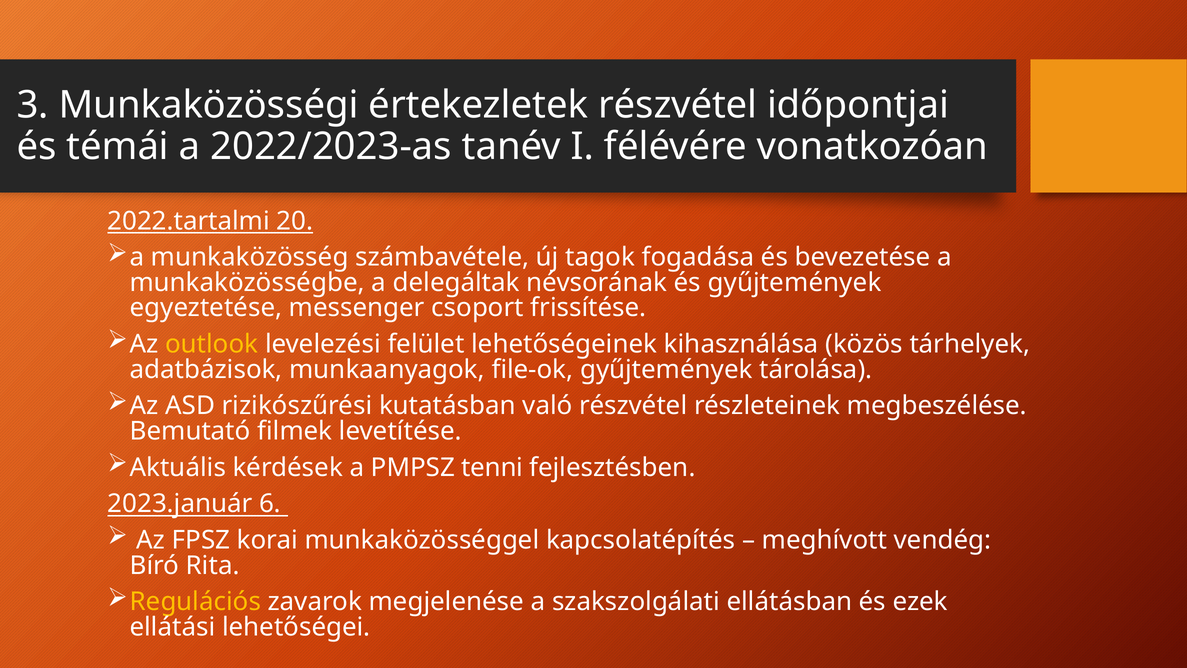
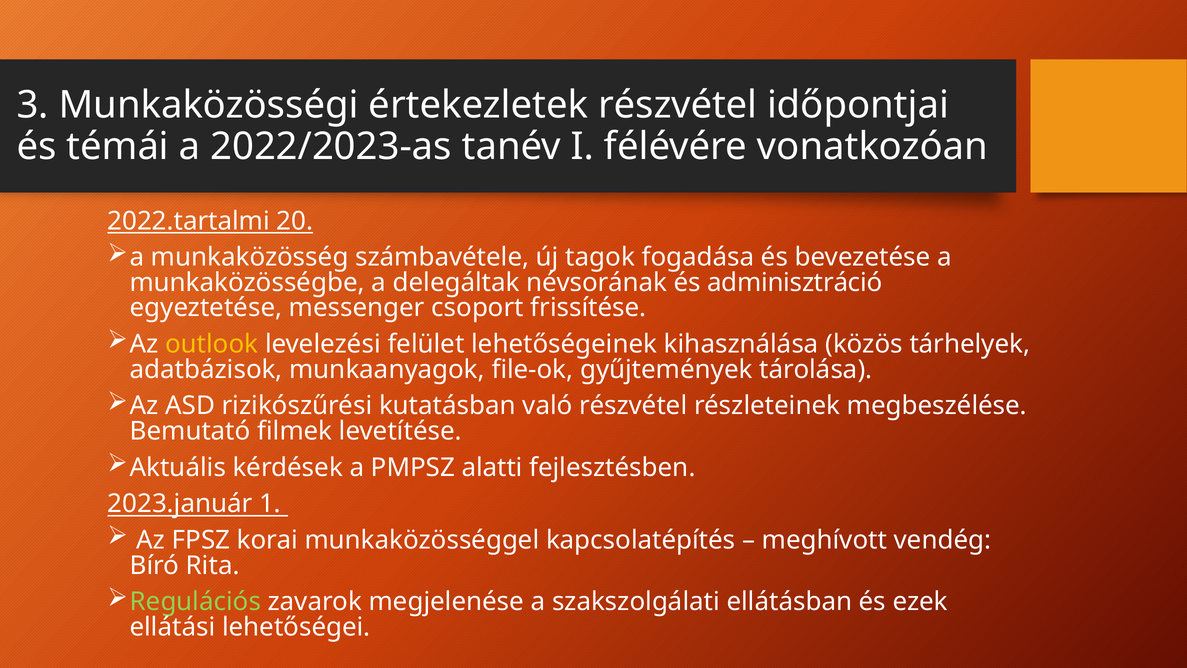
és gyűjtemények: gyűjtemények -> adminisztráció
tenni: tenni -> alatti
6: 6 -> 1
Regulációs colour: yellow -> light green
